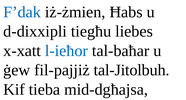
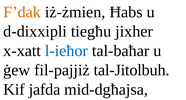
F’dak colour: blue -> orange
liebes: liebes -> jixher
tieba: tieba -> jafda
